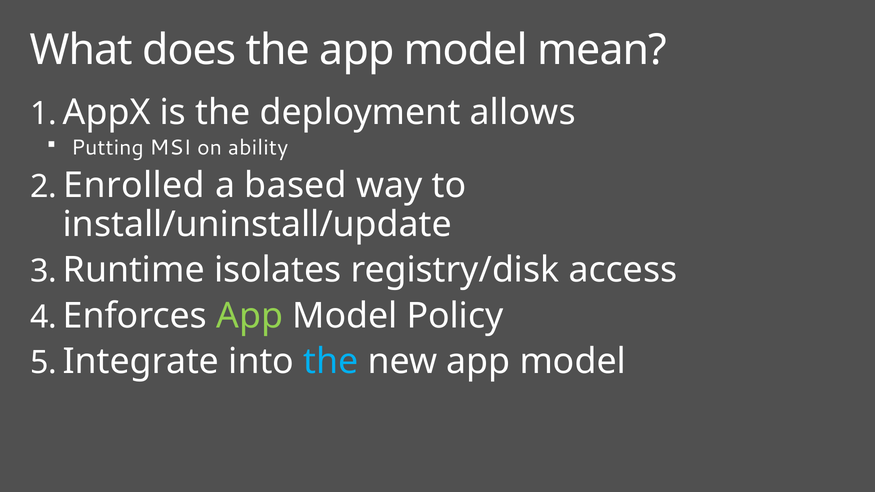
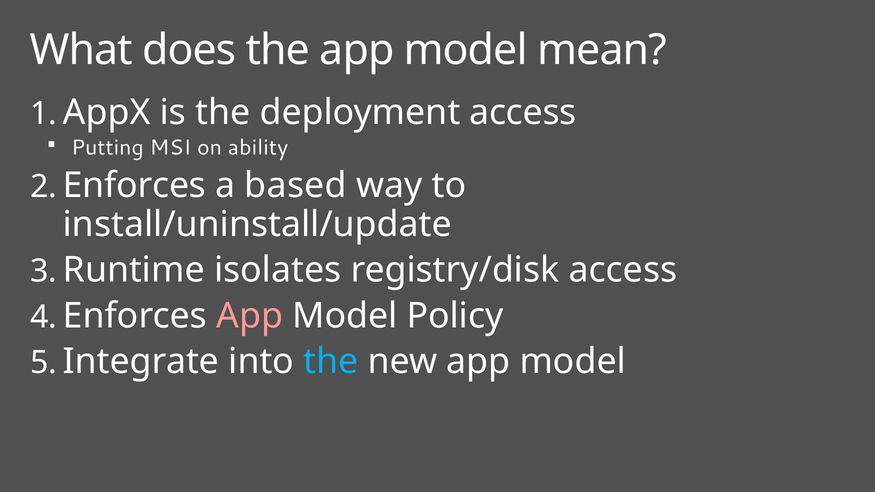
deployment allows: allows -> access
Enrolled at (134, 186): Enrolled -> Enforces
App at (250, 316) colour: light green -> pink
